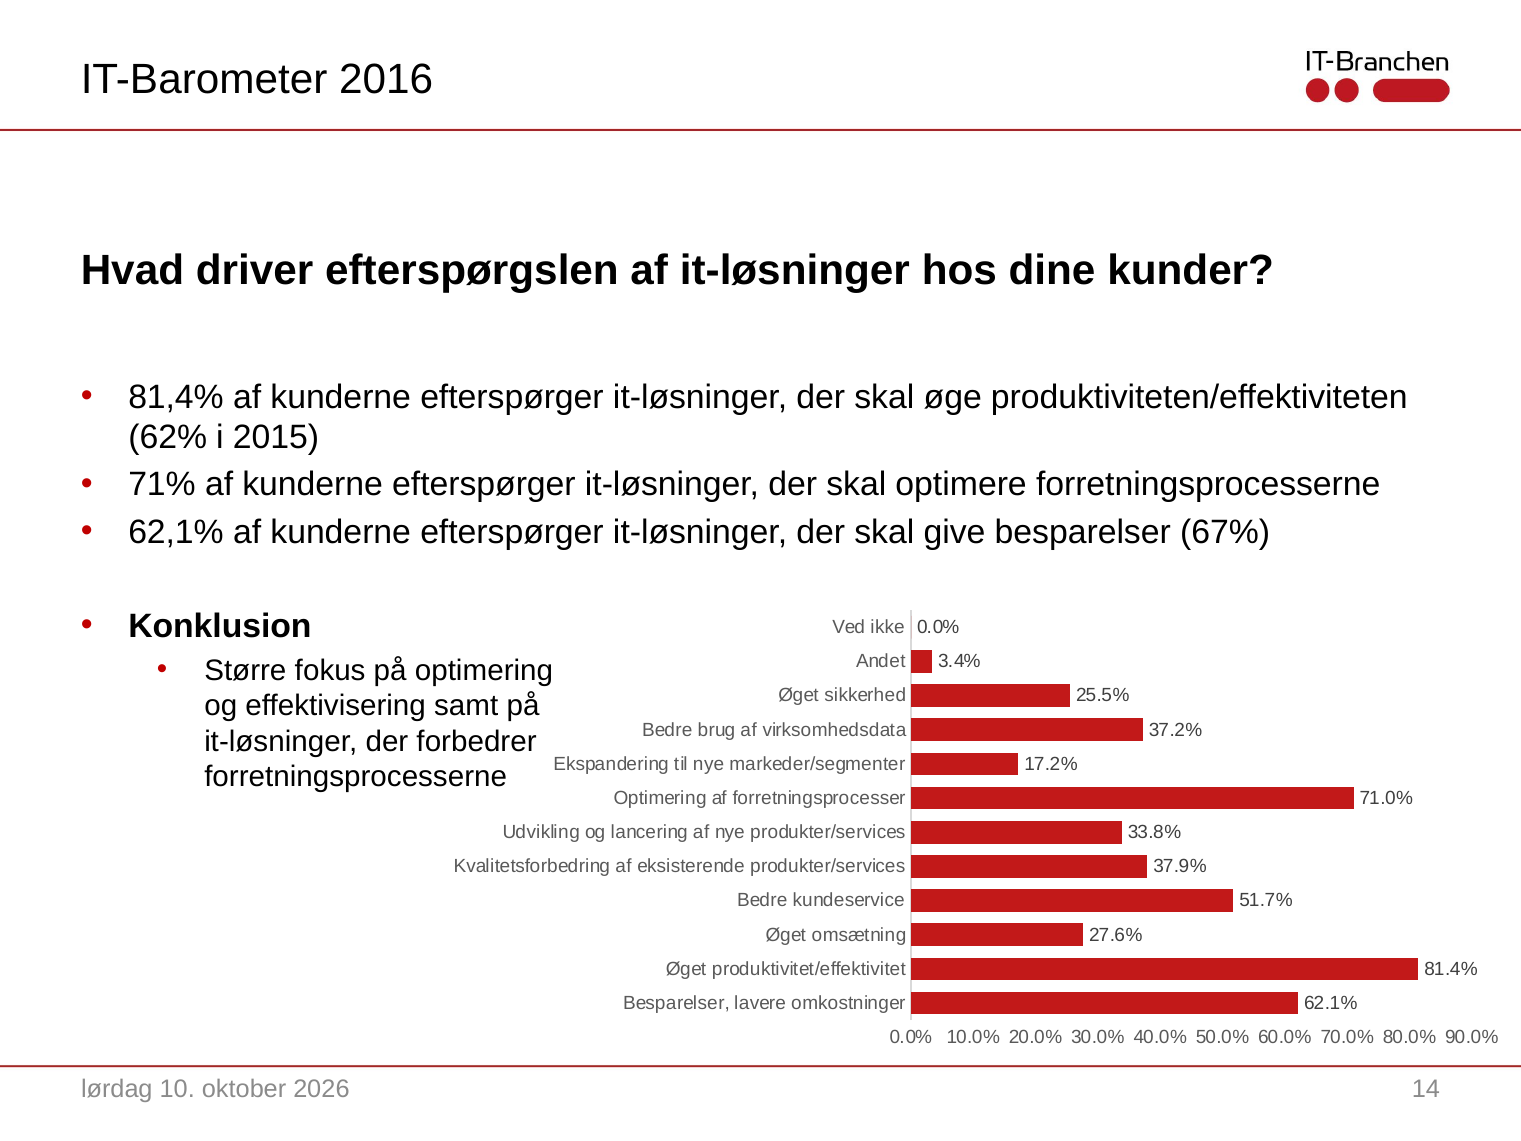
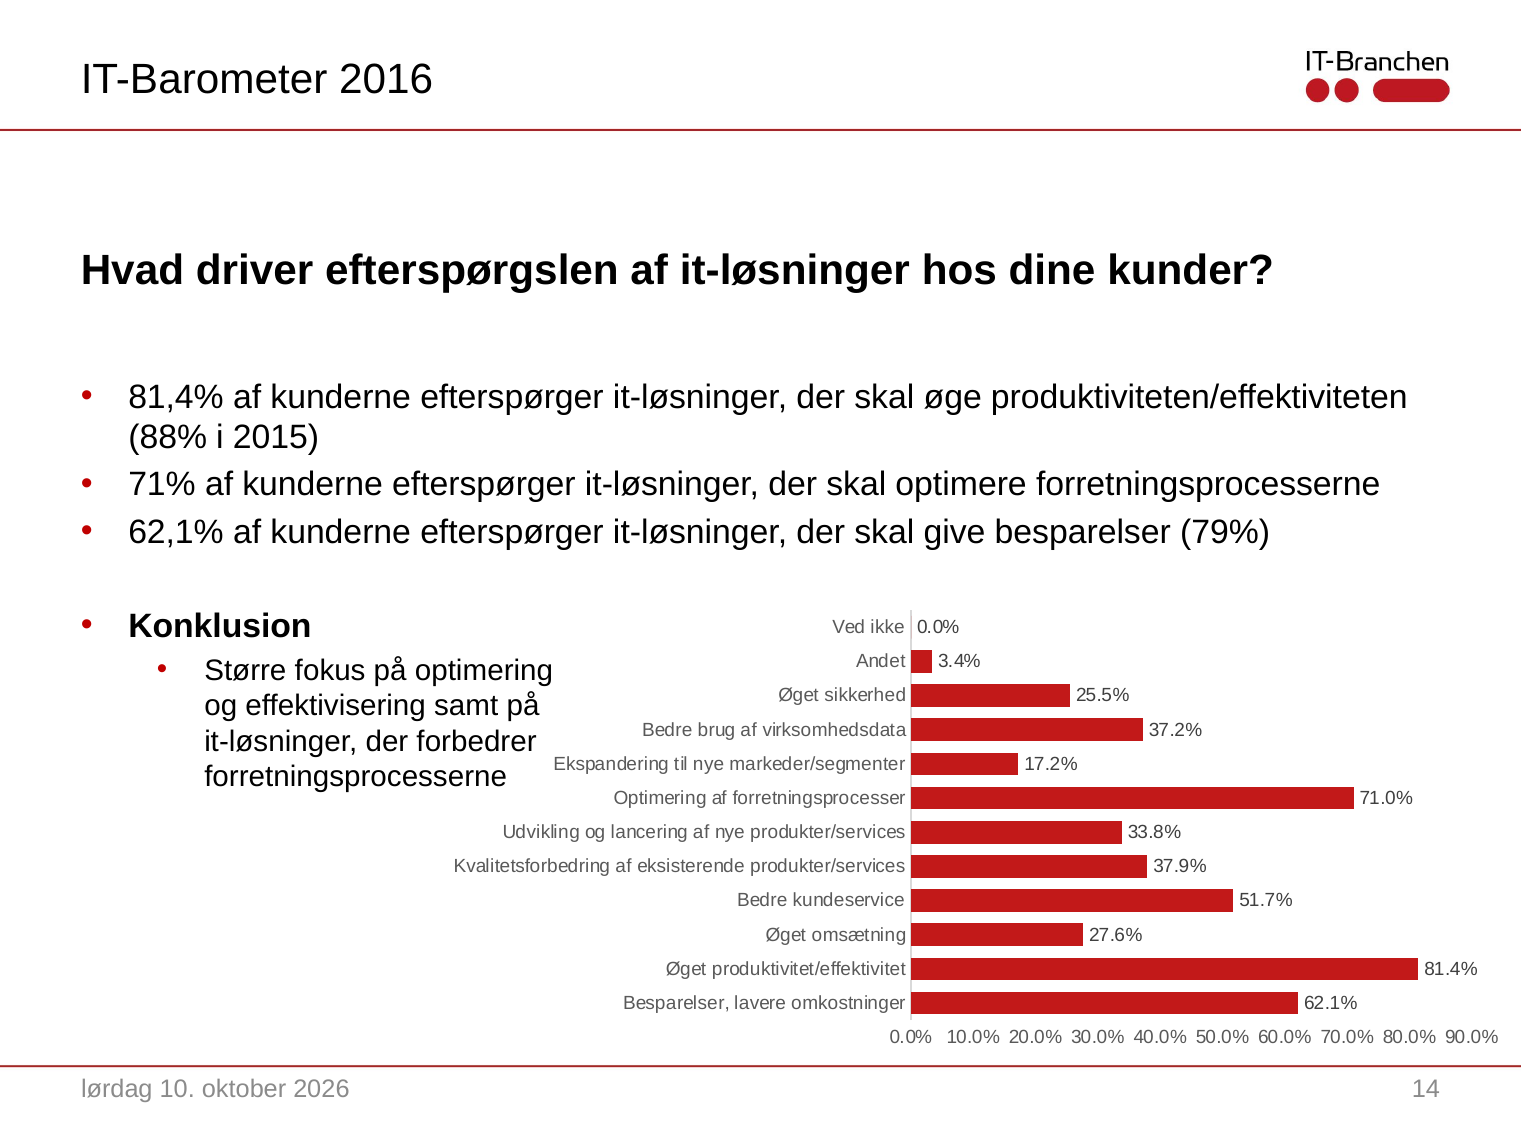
62%: 62% -> 88%
67%: 67% -> 79%
